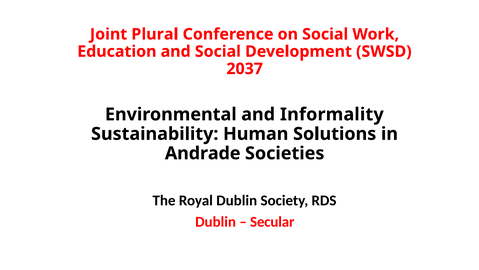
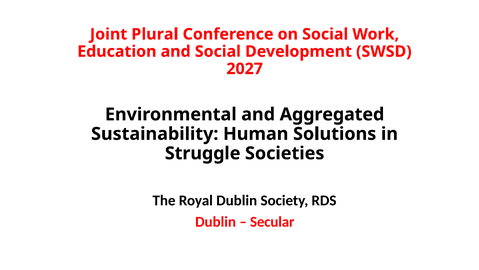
2037: 2037 -> 2027
Informality: Informality -> Aggregated
Andrade: Andrade -> Struggle
